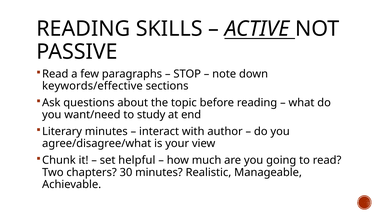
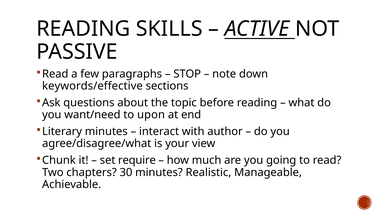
study: study -> upon
helpful: helpful -> require
